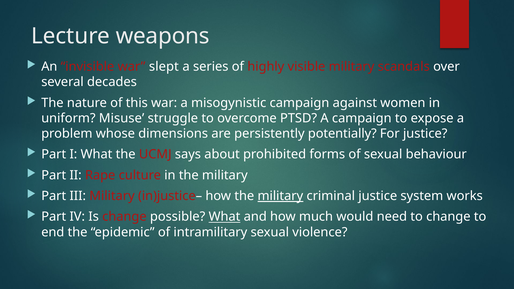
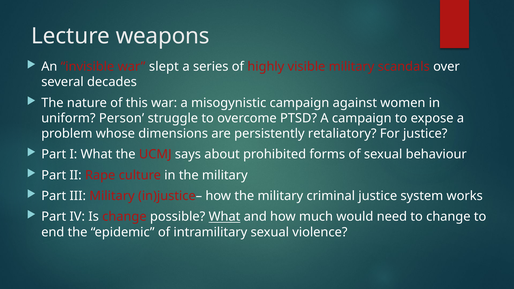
Misuse: Misuse -> Person
potentially: potentially -> retaliatory
military at (280, 196) underline: present -> none
